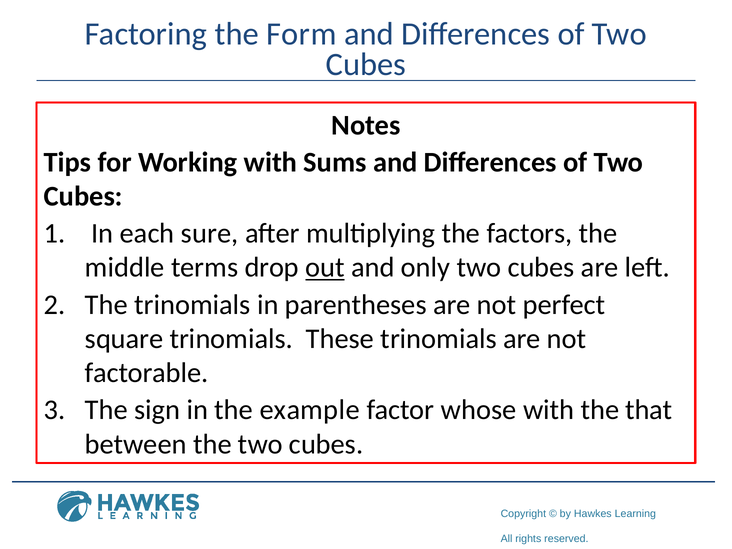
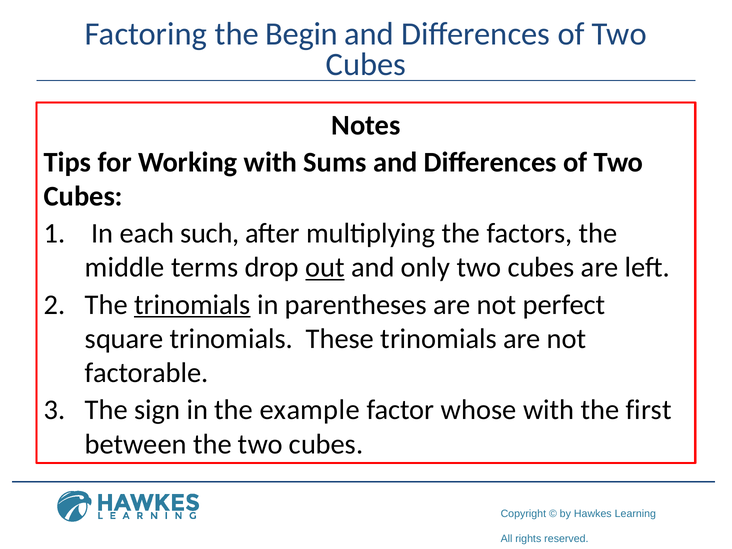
Form: Form -> Begin
sure: sure -> such
trinomials at (192, 305) underline: none -> present
that: that -> first
